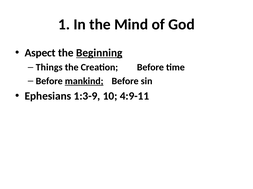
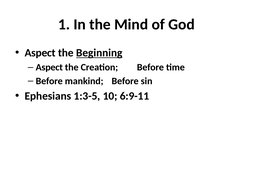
Things at (49, 68): Things -> Aspect
mankind underline: present -> none
1:3-9: 1:3-9 -> 1:3-5
4:9-11: 4:9-11 -> 6:9-11
